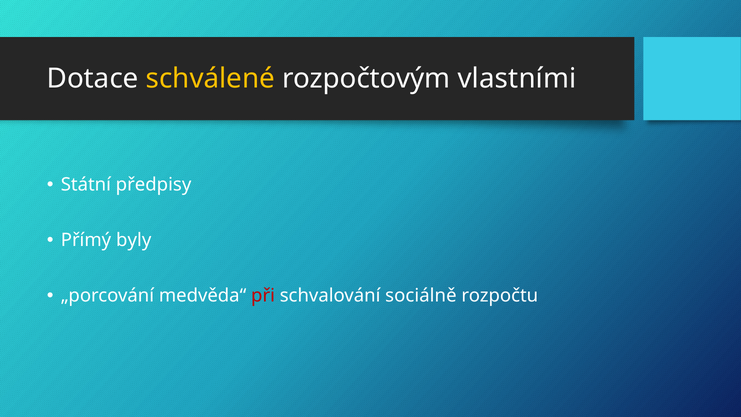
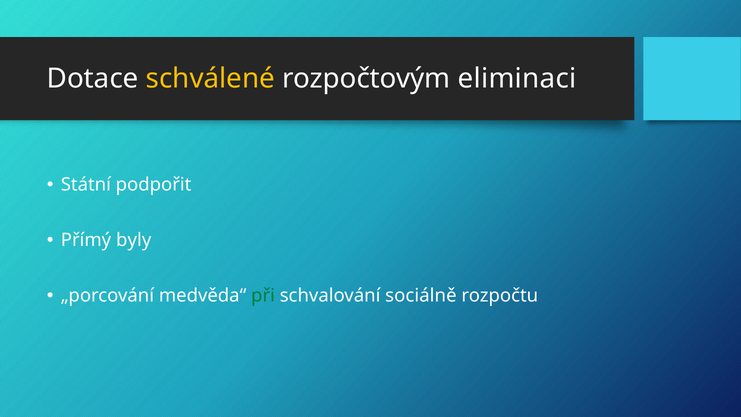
vlastními: vlastními -> eliminaci
předpisy: předpisy -> podpořit
při colour: red -> green
